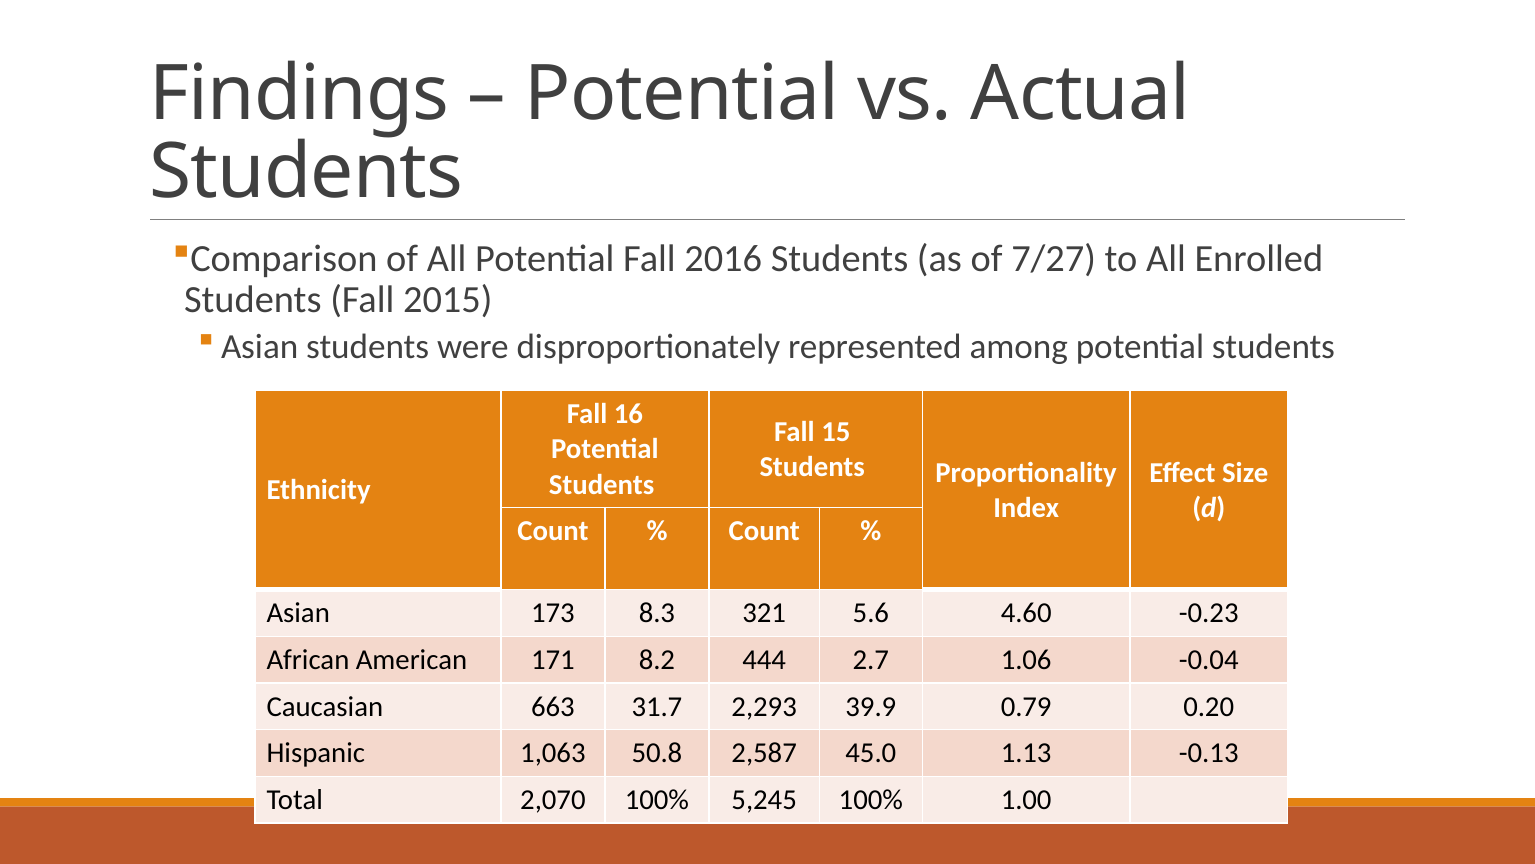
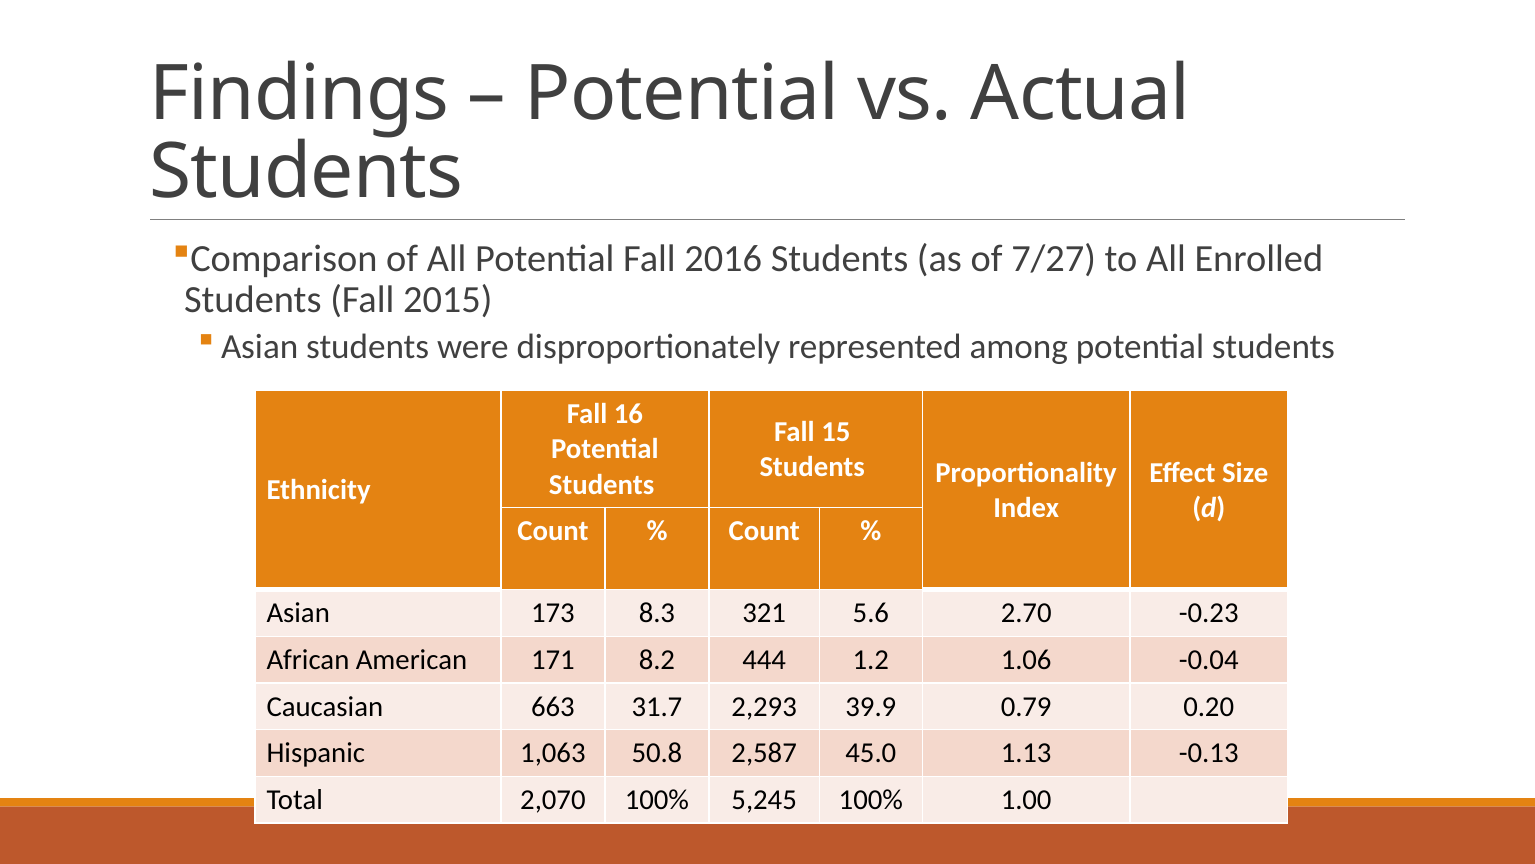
4.60: 4.60 -> 2.70
2.7: 2.7 -> 1.2
